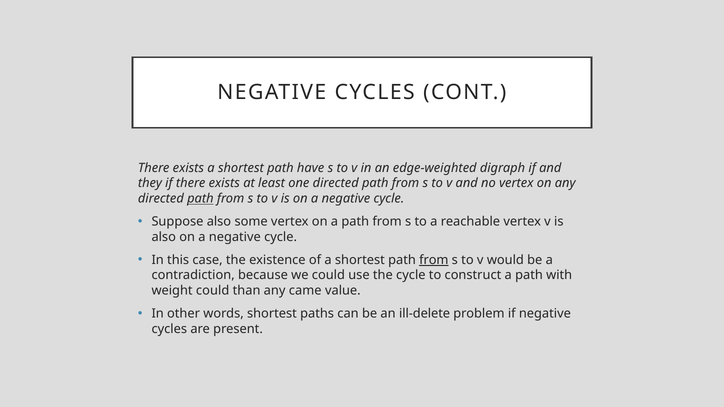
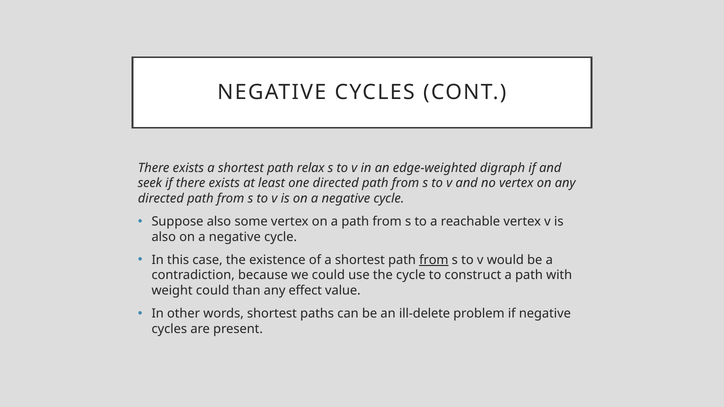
have: have -> relax
they: they -> seek
path at (200, 199) underline: present -> none
came: came -> effect
